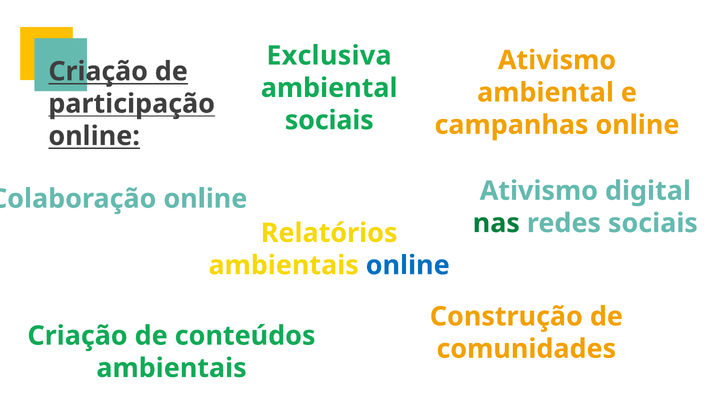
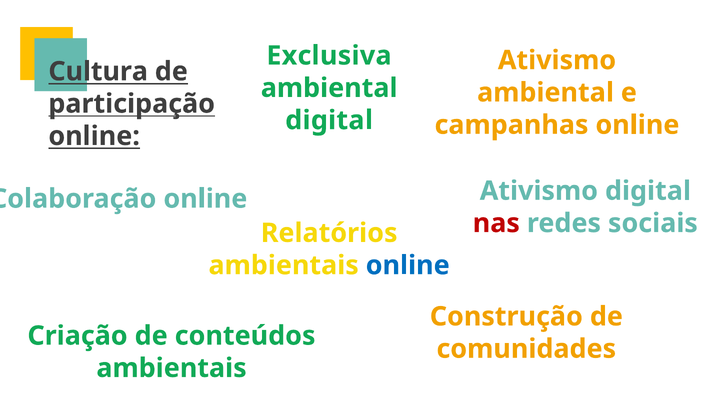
Criação at (98, 71): Criação -> Cultura
sociais at (329, 120): sociais -> digital
nas colour: green -> red
